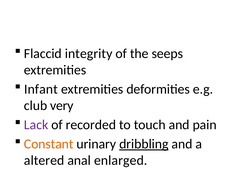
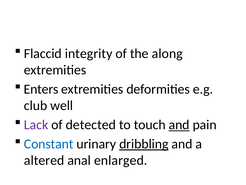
seeps: seeps -> along
Infant: Infant -> Enters
very: very -> well
recorded: recorded -> detected
and at (179, 124) underline: none -> present
Constant colour: orange -> blue
